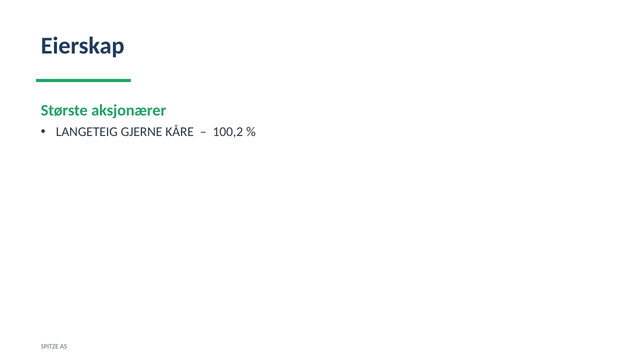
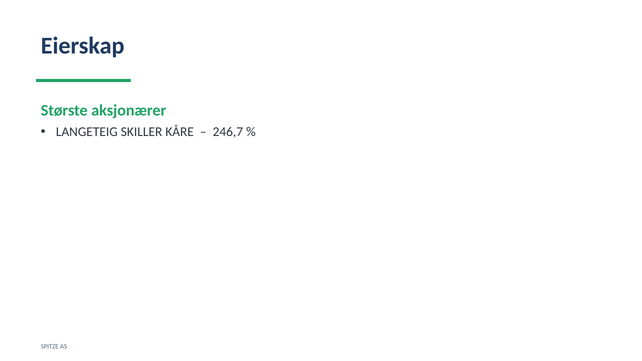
GJERNE: GJERNE -> SKILLER
100,2: 100,2 -> 246,7
